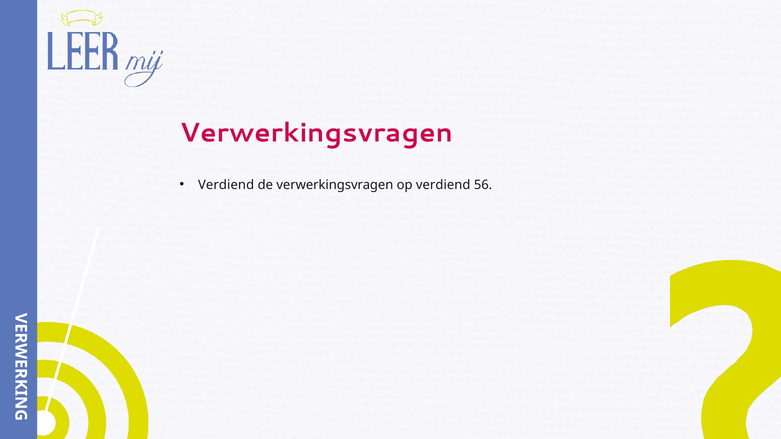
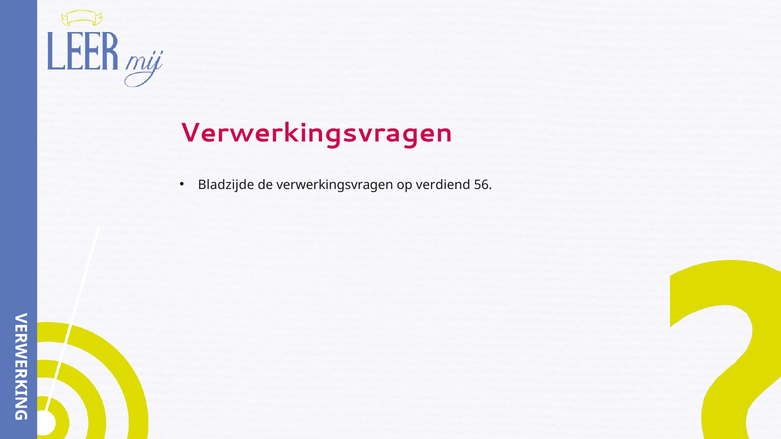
Verdiend at (226, 185): Verdiend -> Bladzijde
